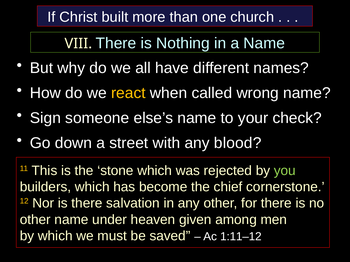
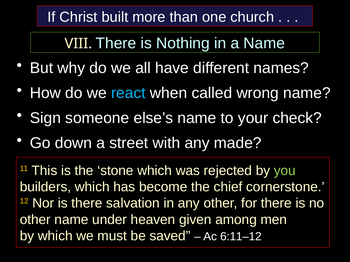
react colour: yellow -> light blue
blood: blood -> made
1:11–12: 1:11–12 -> 6:11–12
